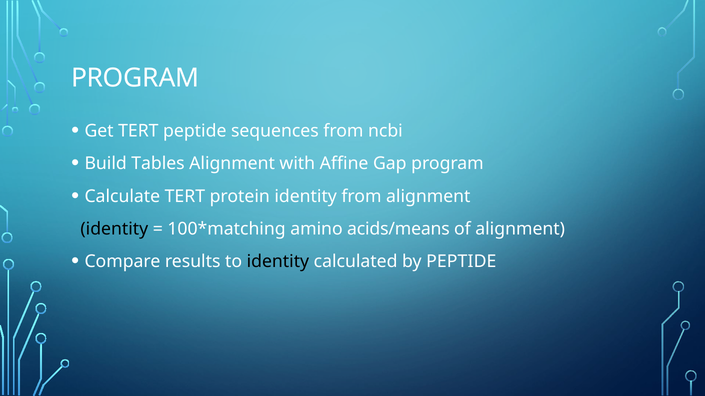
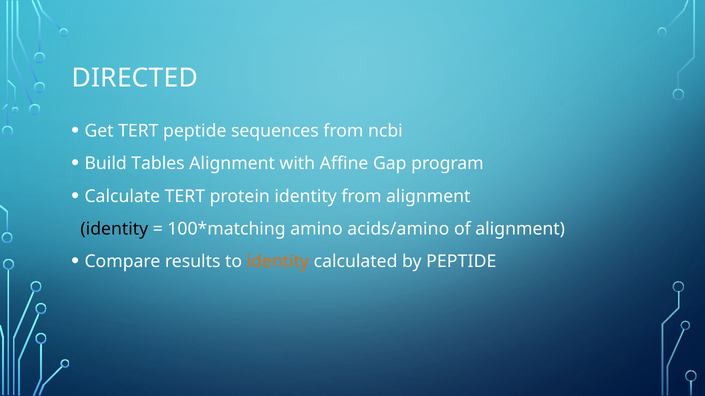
PROGRAM at (135, 78): PROGRAM -> DIRECTED
acids/means: acids/means -> acids/amino
identity at (278, 262) colour: black -> orange
